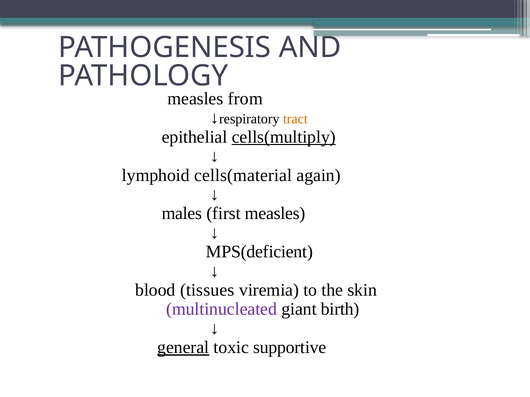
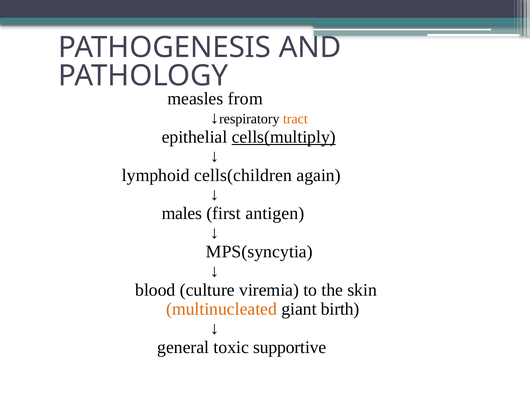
cells(material: cells(material -> cells(children
first measles: measles -> antigen
MPS(deficient: MPS(deficient -> MPS(syncytia
tissues: tissues -> culture
multinucleated colour: purple -> orange
general underline: present -> none
